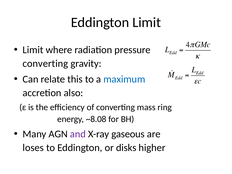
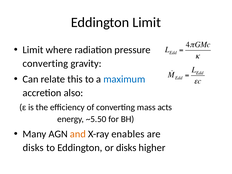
ring: ring -> acts
~8.08: ~8.08 -> ~5.50
and colour: purple -> orange
gaseous: gaseous -> enables
loses at (33, 148): loses -> disks
